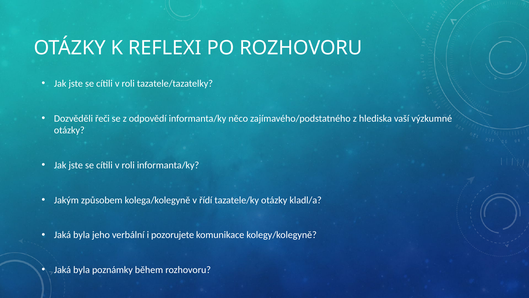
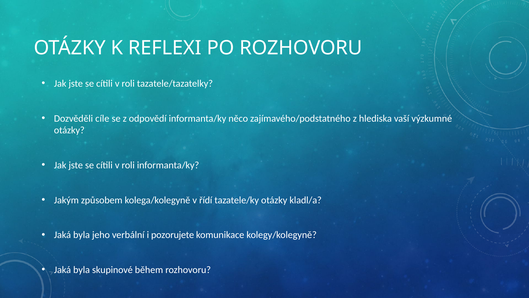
řeči: řeči -> cíle
poznámky: poznámky -> skupinové
